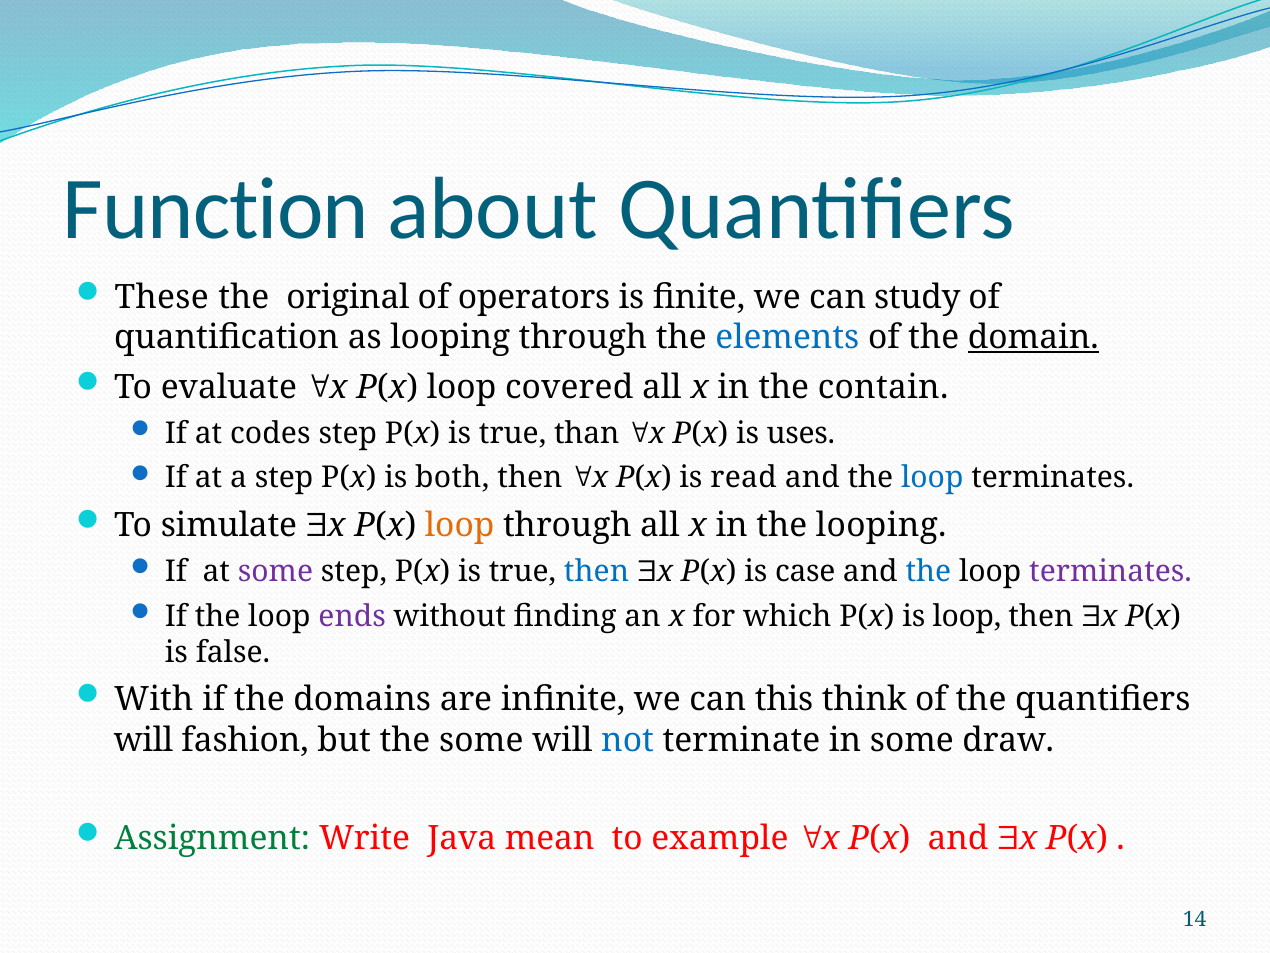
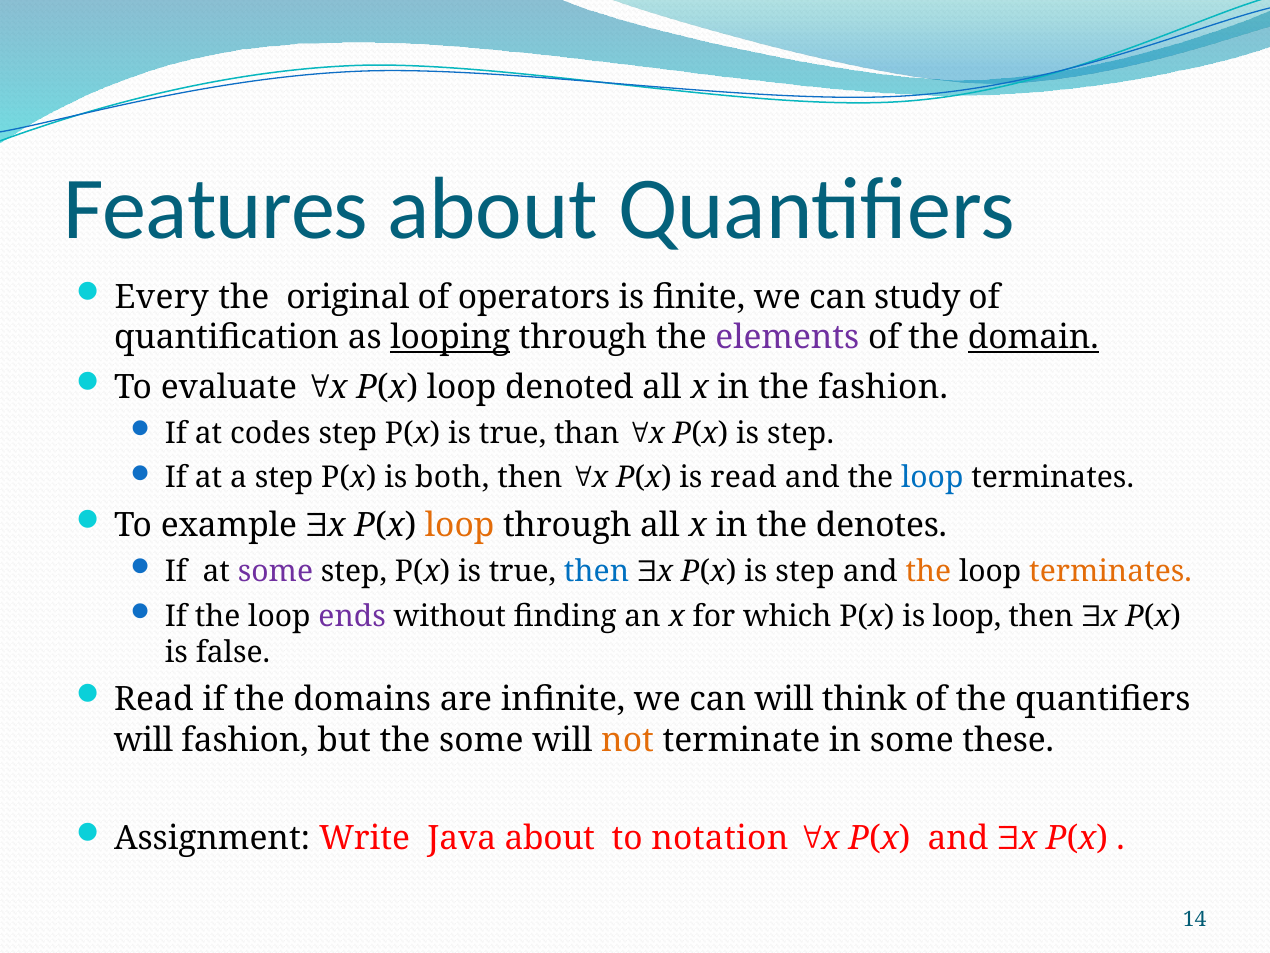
Function: Function -> Features
These: These -> Every
looping at (450, 338) underline: none -> present
elements colour: blue -> purple
covered: covered -> denoted
the contain: contain -> fashion
x P(x is uses: uses -> step
simulate: simulate -> example
the looping: looping -> denotes
x P(x is case: case -> step
the at (928, 572) colour: blue -> orange
terminates at (1111, 572) colour: purple -> orange
With at (154, 700): With -> Read
can this: this -> will
not colour: blue -> orange
draw: draw -> these
Assignment colour: green -> black
Java mean: mean -> about
example: example -> notation
